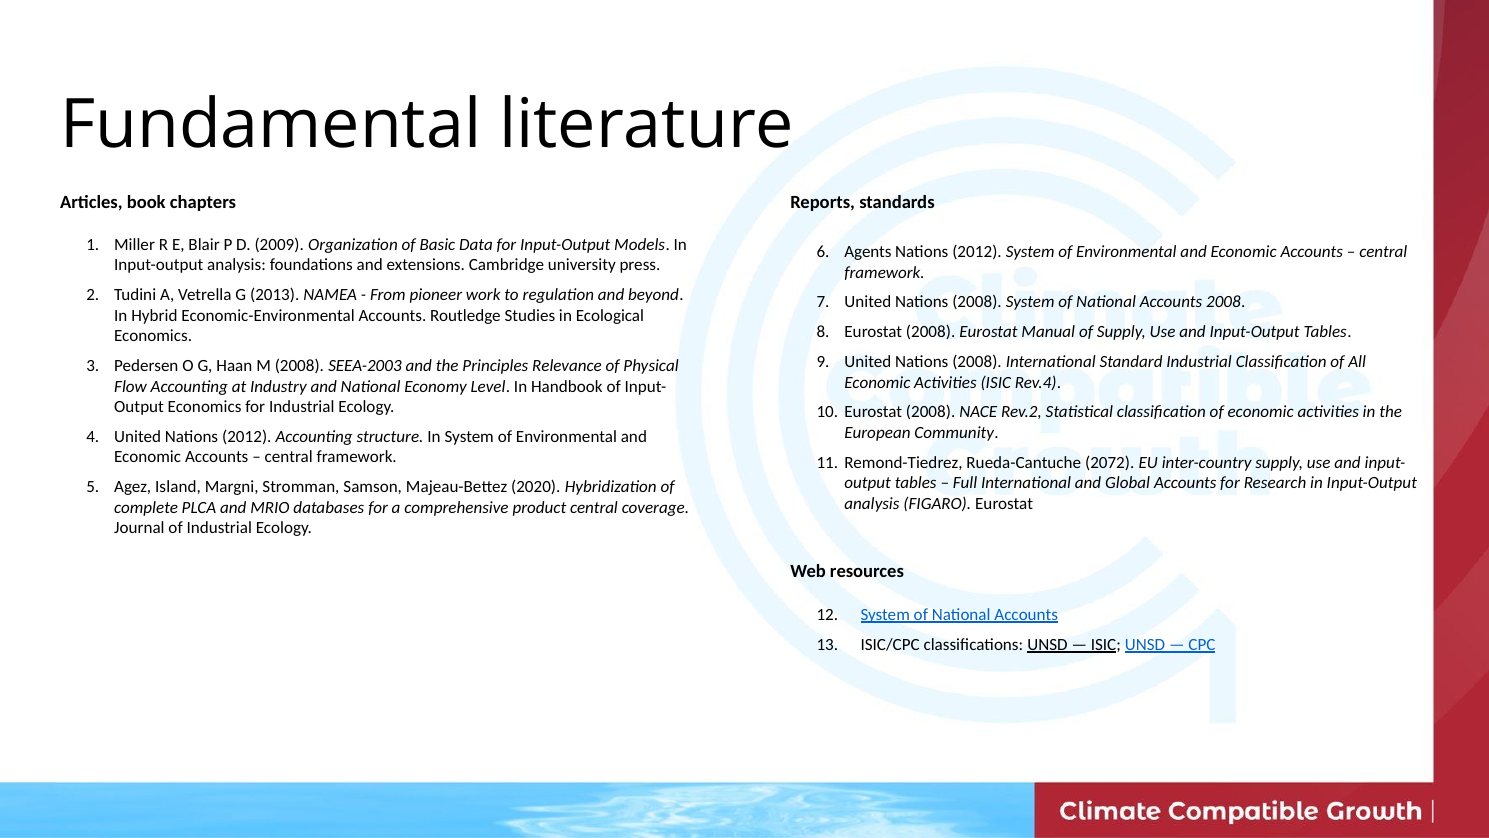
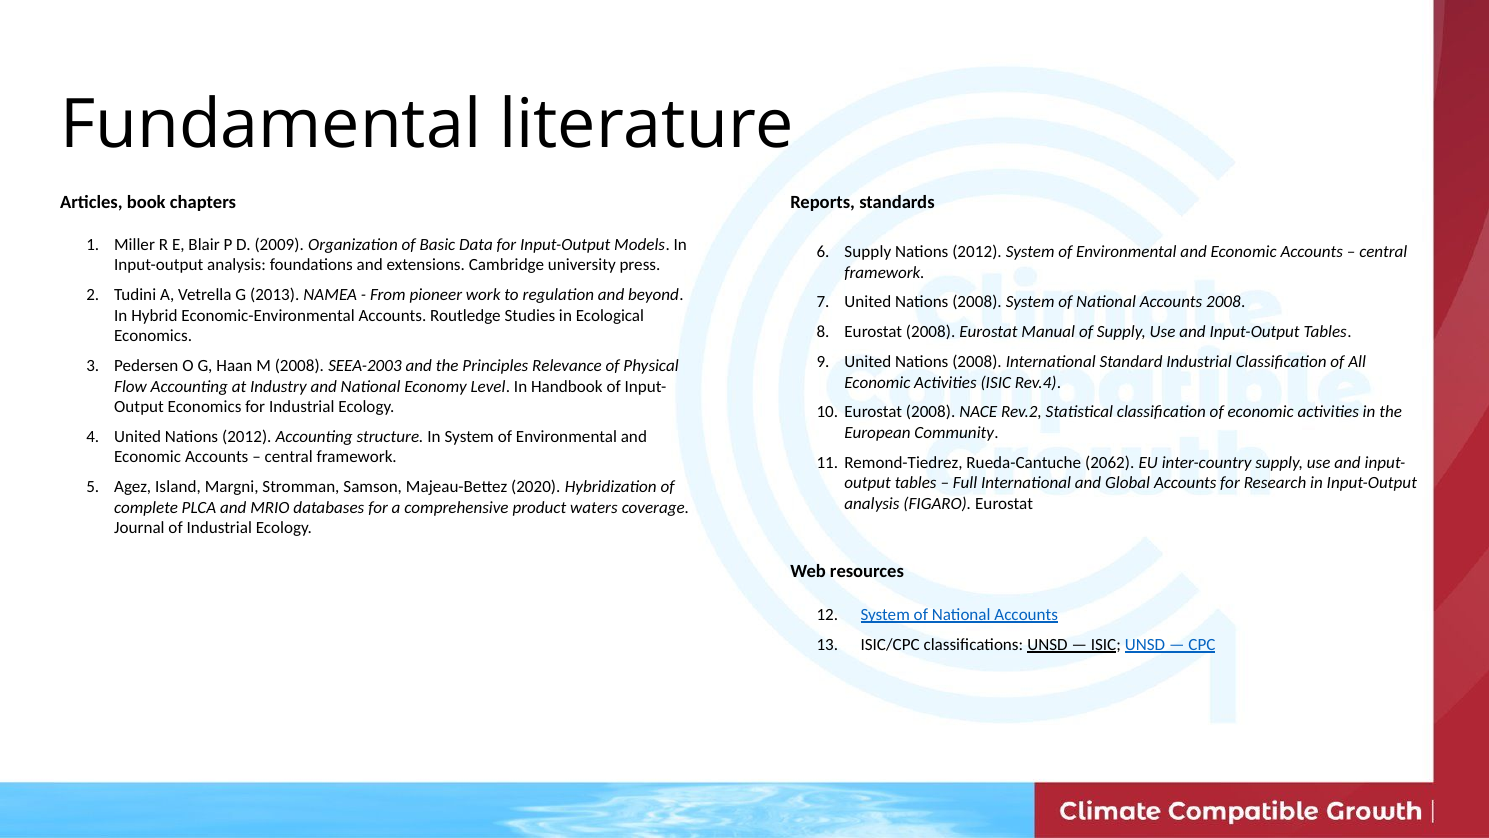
Agents at (868, 252): Agents -> Supply
2072: 2072 -> 2062
product central: central -> waters
